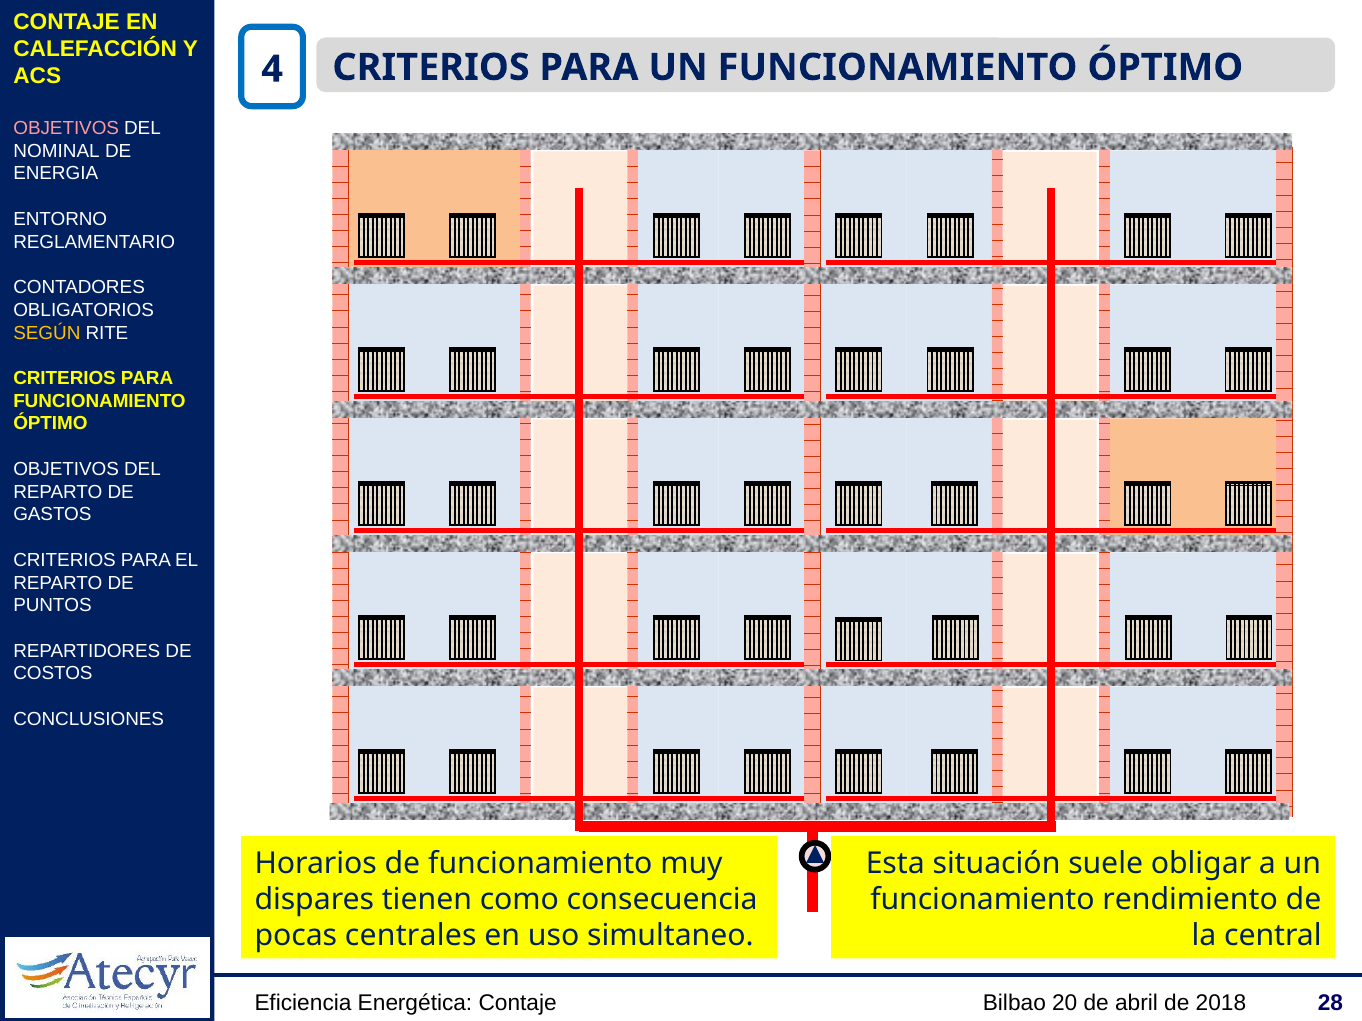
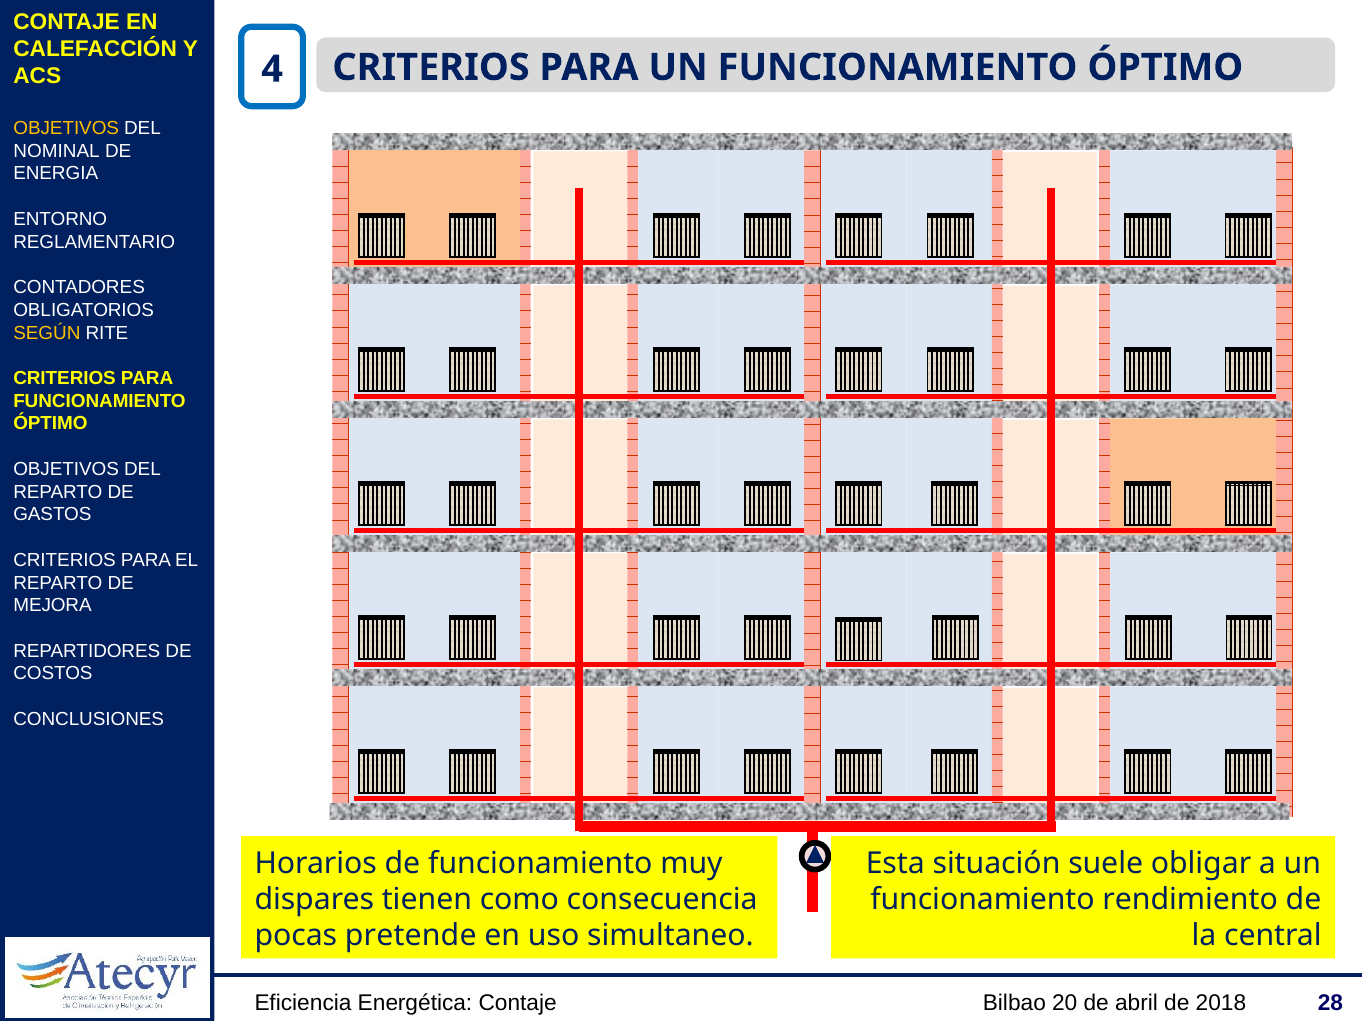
OBJETIVOS at (66, 128) colour: pink -> yellow
PUNTOS: PUNTOS -> MEJORA
centrales: centrales -> pretende
